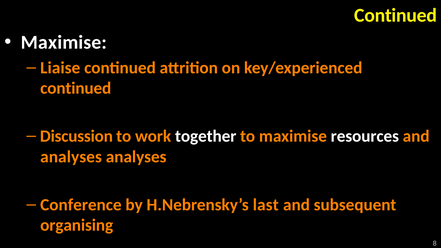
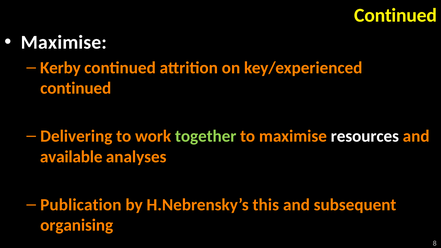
Liaise: Liaise -> Kerby
Discussion: Discussion -> Delivering
together colour: white -> light green
analyses at (71, 157): analyses -> available
Conference: Conference -> Publication
last: last -> this
